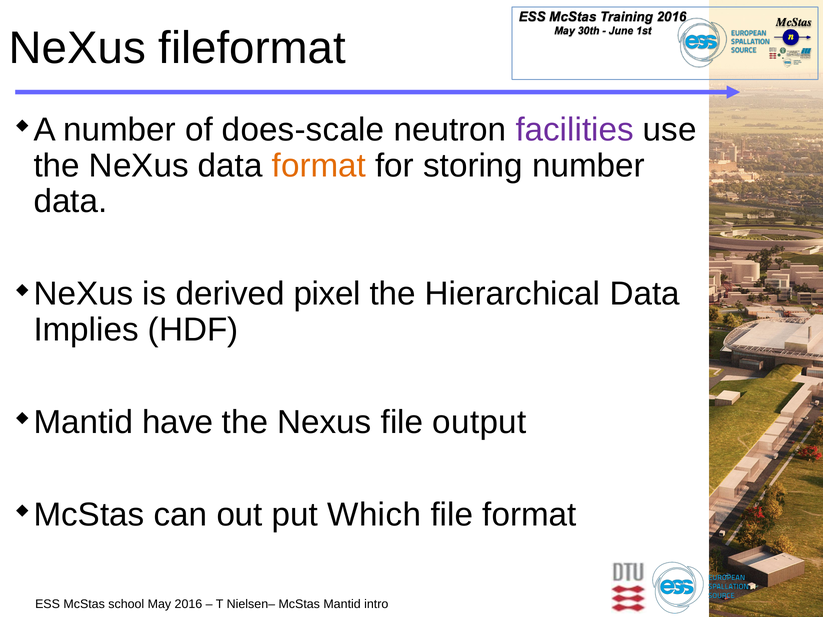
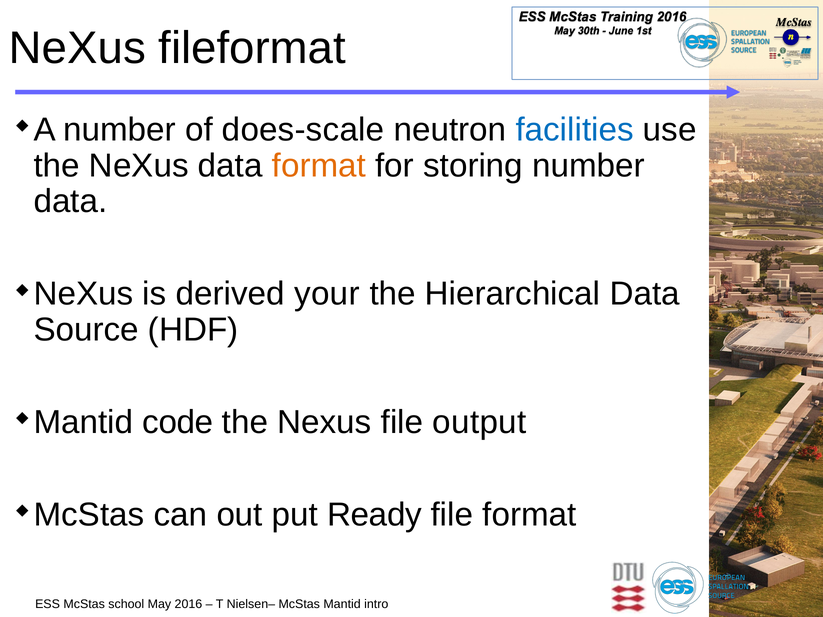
facilities colour: purple -> blue
pixel: pixel -> your
Implies: Implies -> Source
have: have -> code
Which: Which -> Ready
